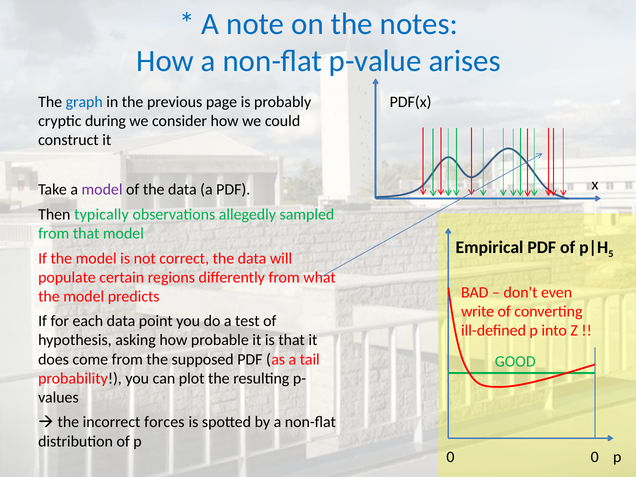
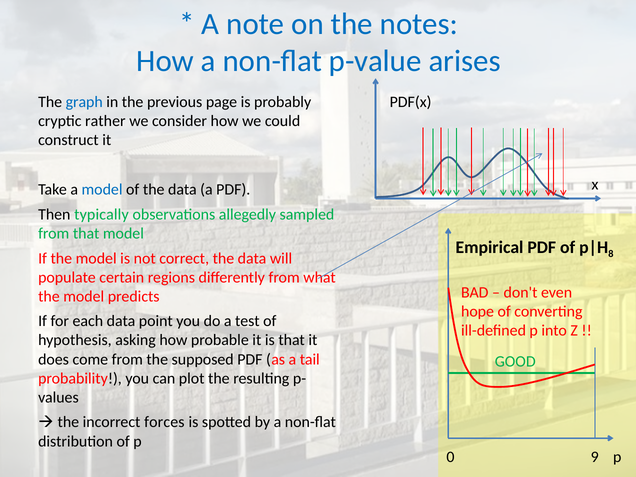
during: during -> rather
model at (102, 190) colour: purple -> blue
5: 5 -> 8
write: write -> hope
0 0: 0 -> 9
